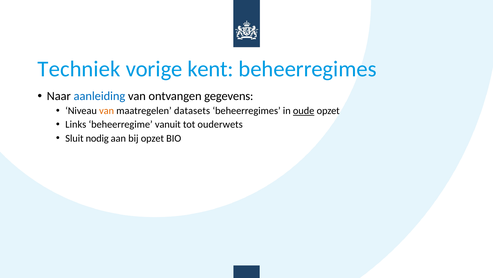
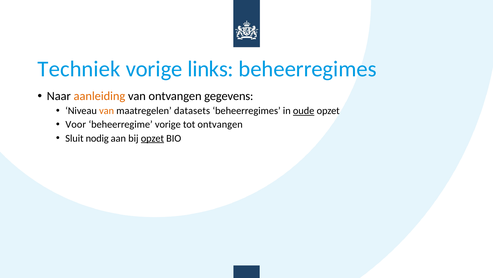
kent: kent -> links
aanleiding colour: blue -> orange
Links: Links -> Voor
beheerregime vanuit: vanuit -> vorige
tot ouderwets: ouderwets -> ontvangen
opzet at (152, 138) underline: none -> present
